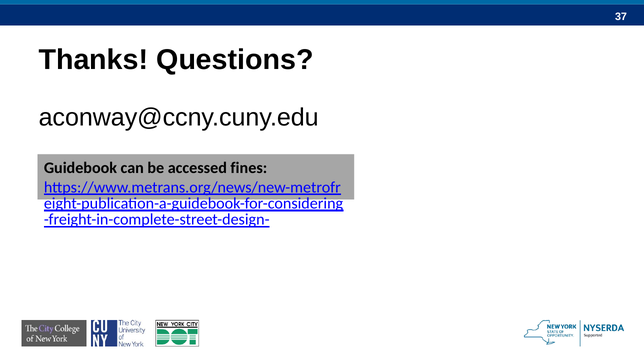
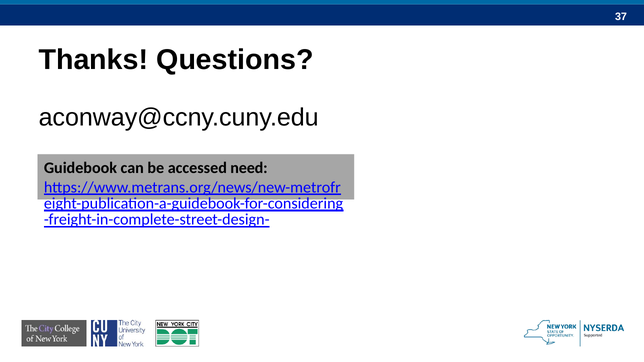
fines: fines -> need
